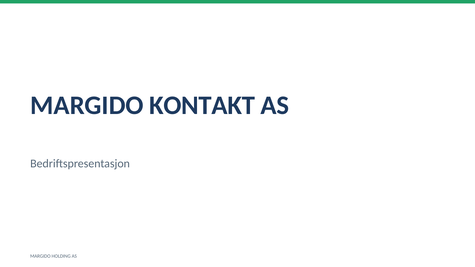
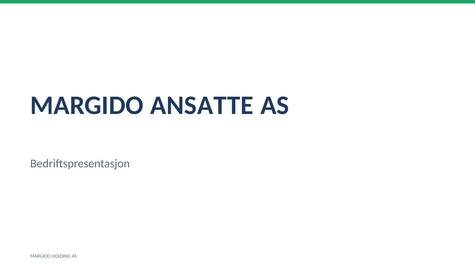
KONTAKT: KONTAKT -> ANSATTE
